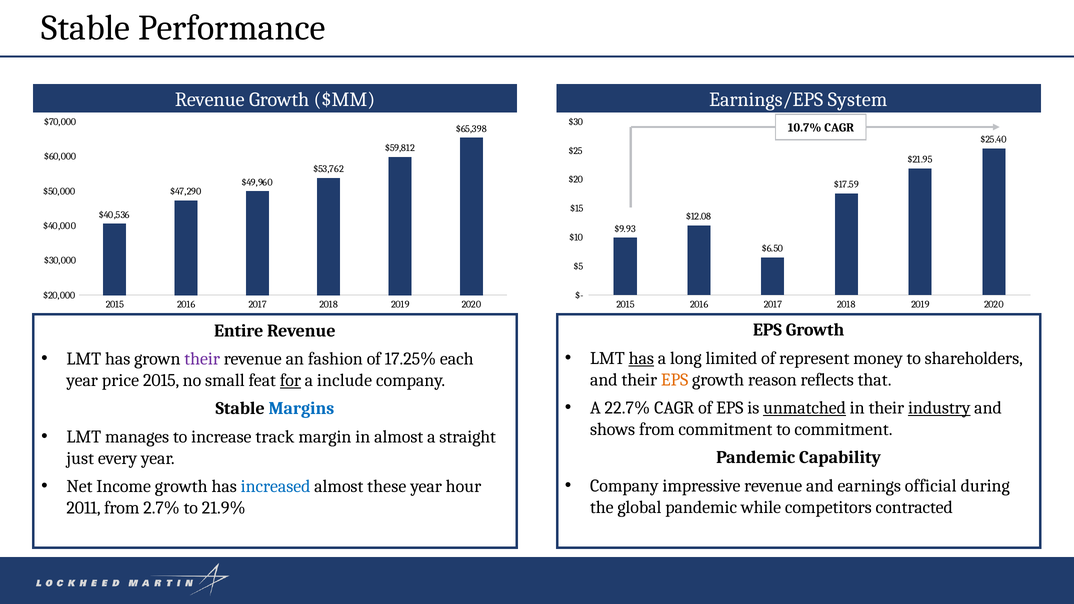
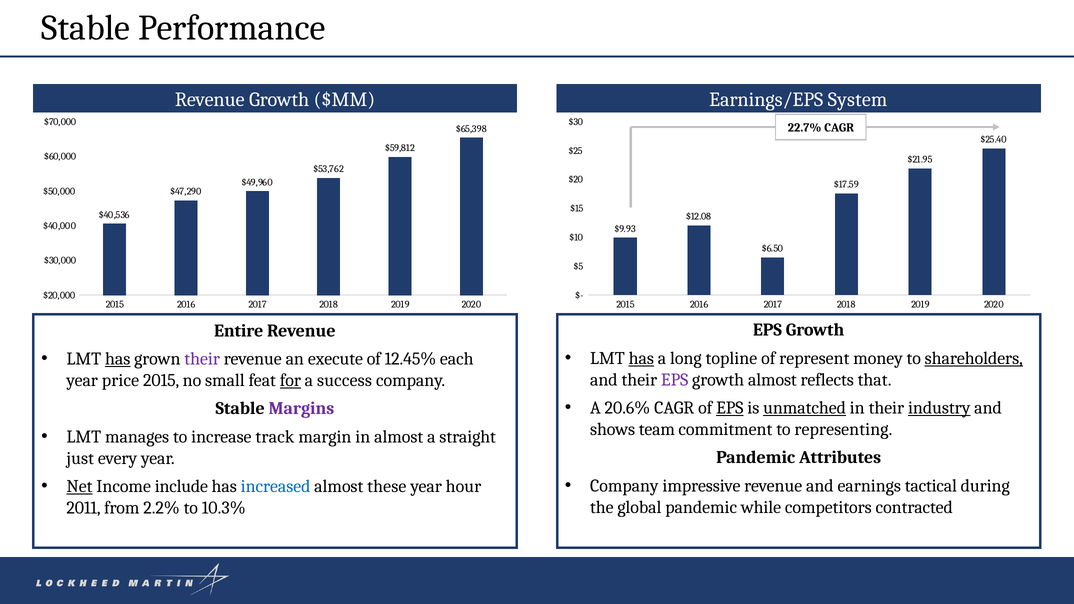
10.7%: 10.7% -> 22.7%
limited: limited -> topline
shareholders underline: none -> present
has at (118, 359) underline: none -> present
fashion: fashion -> execute
17.25%: 17.25% -> 12.45%
EPS at (675, 380) colour: orange -> purple
growth reason: reason -> almost
include: include -> success
22.7%: 22.7% -> 20.6%
EPS at (730, 408) underline: none -> present
Margins colour: blue -> purple
shows from: from -> team
to commitment: commitment -> representing
Capability: Capability -> Attributes
official: official -> tactical
Net underline: none -> present
Income growth: growth -> include
2.7%: 2.7% -> 2.2%
21.9%: 21.9% -> 10.3%
